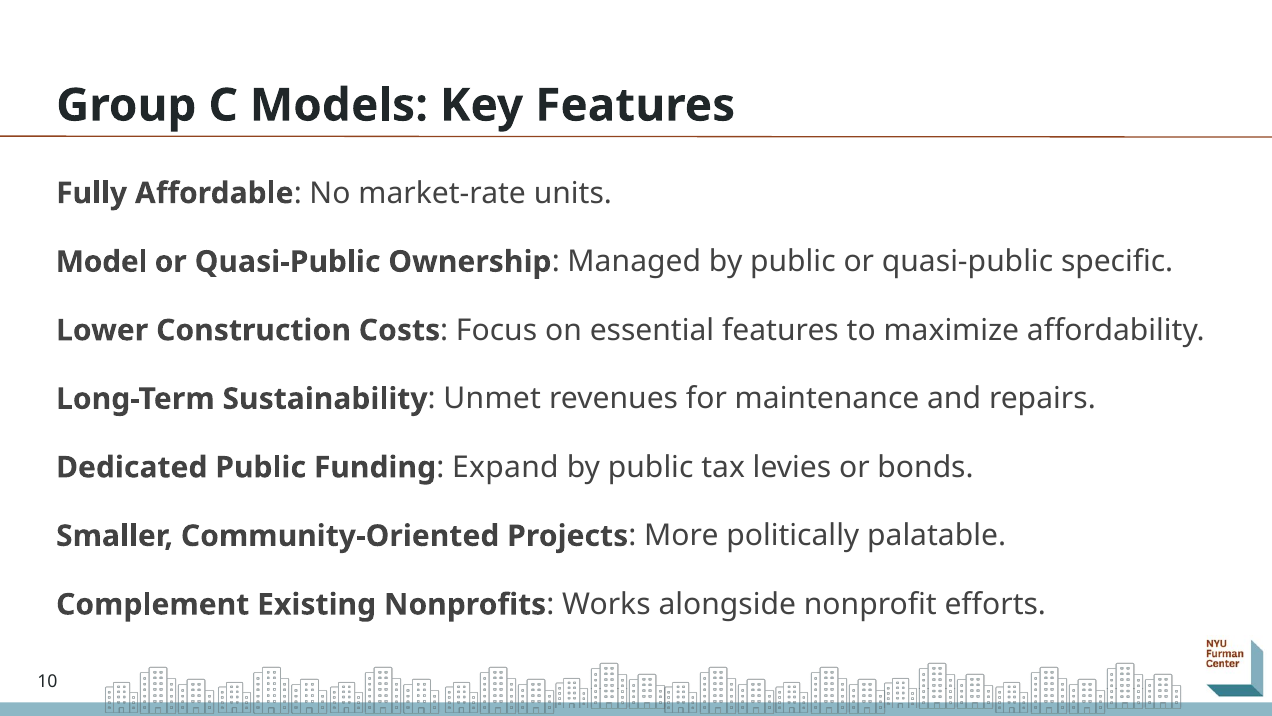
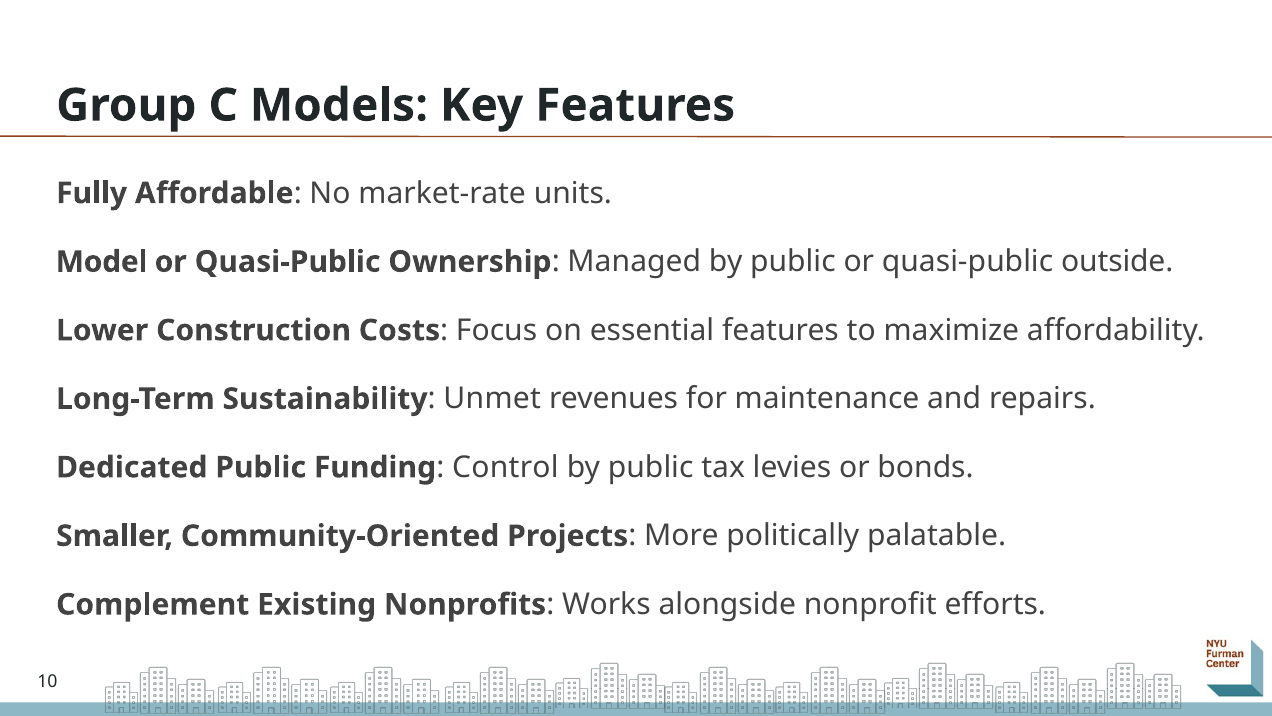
specific: specific -> outside
Expand: Expand -> Control
